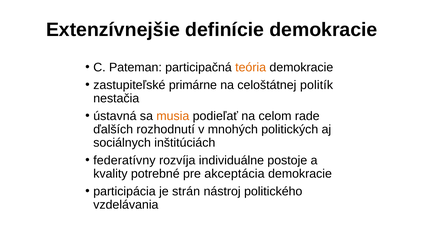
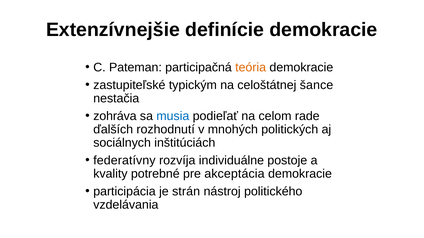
primárne: primárne -> typickým
politík: politík -> šance
ústavná: ústavná -> zohráva
musia colour: orange -> blue
